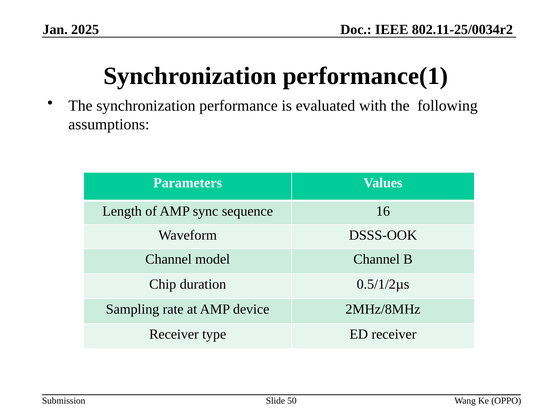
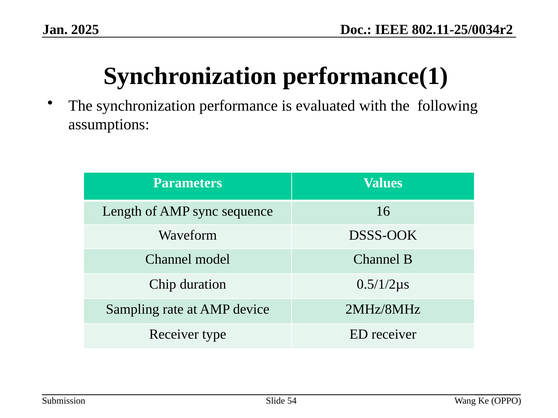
50: 50 -> 54
